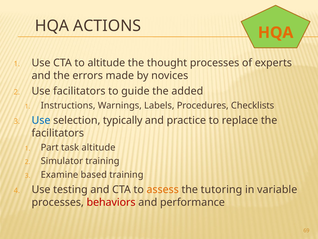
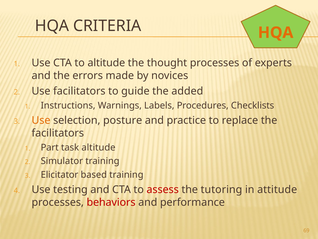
ACTIONS: ACTIONS -> CRITERIA
Use at (41, 120) colour: blue -> orange
typically: typically -> posture
Examine: Examine -> Elicitator
assess colour: orange -> red
variable: variable -> attitude
